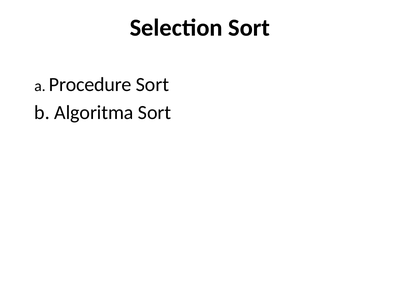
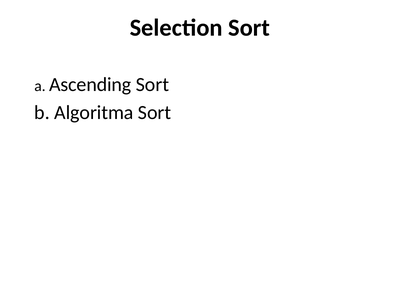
Procedure: Procedure -> Ascending
